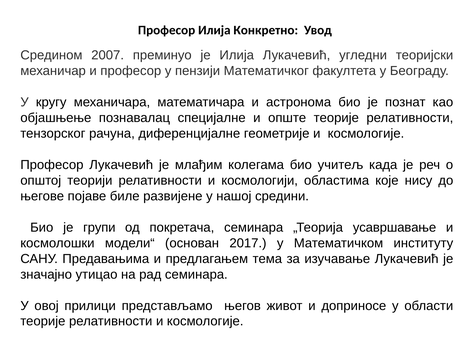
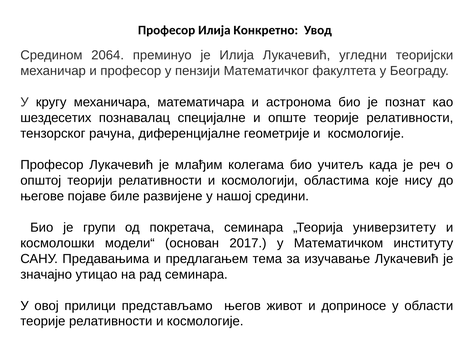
2007: 2007 -> 2064
објашњење: објашњење -> шездесетих
усавршавање: усавршавање -> универзитету
